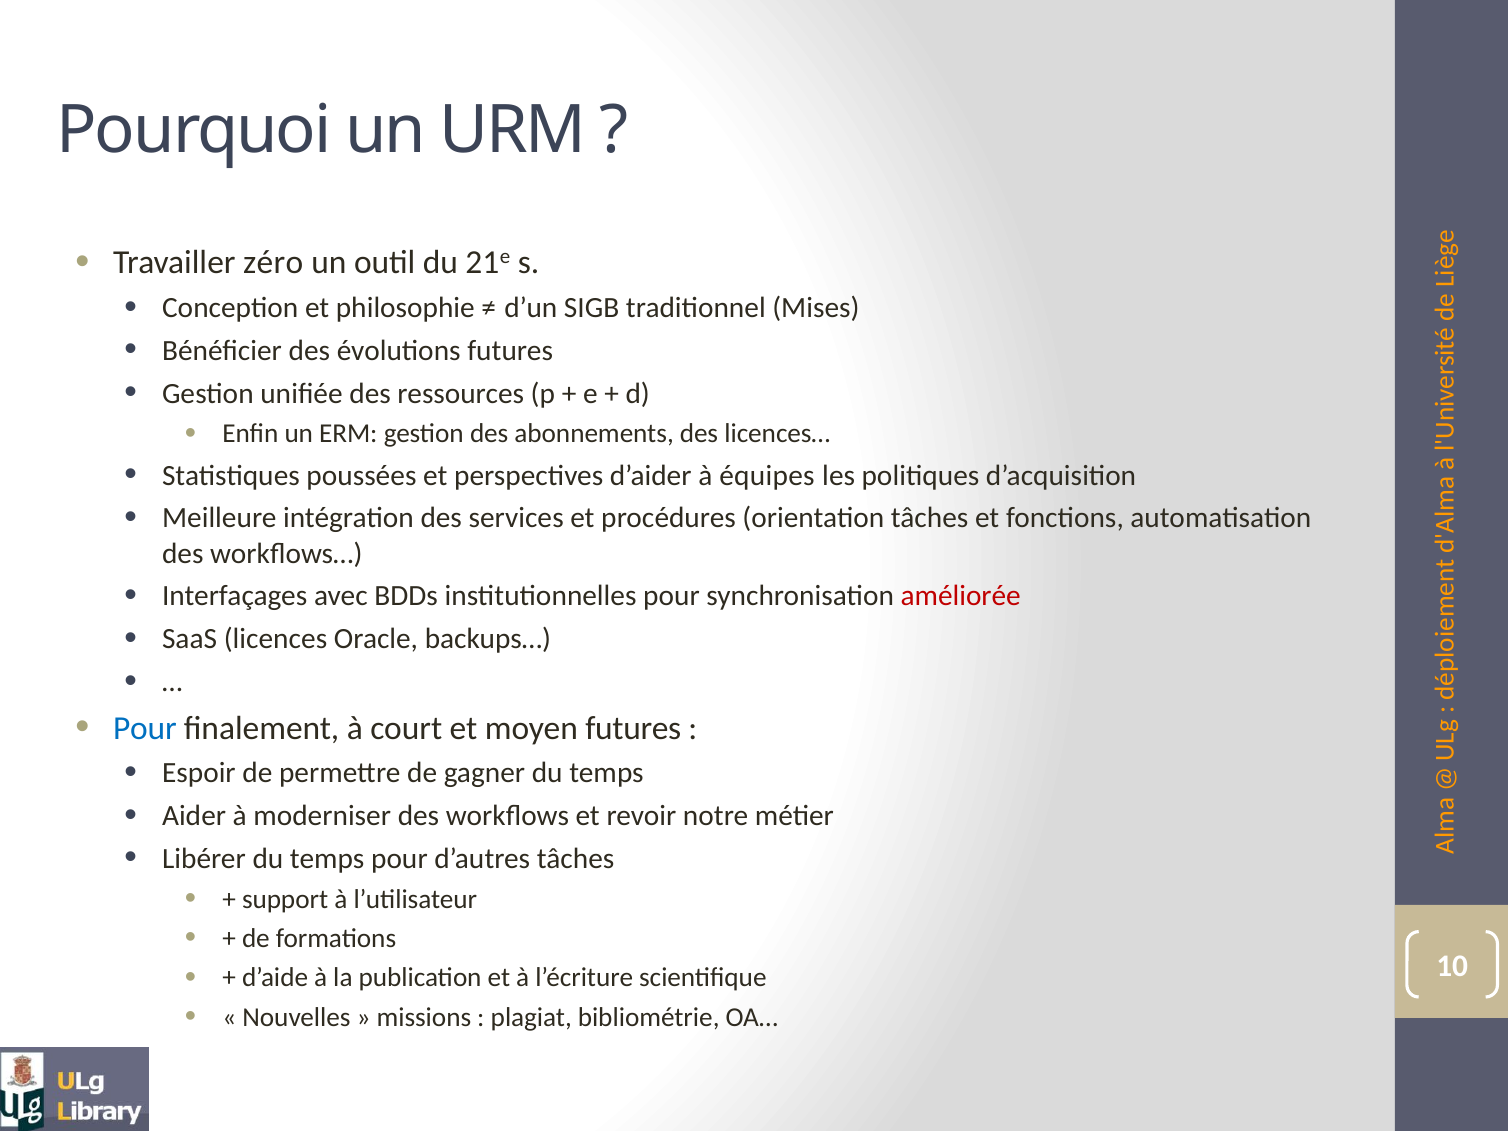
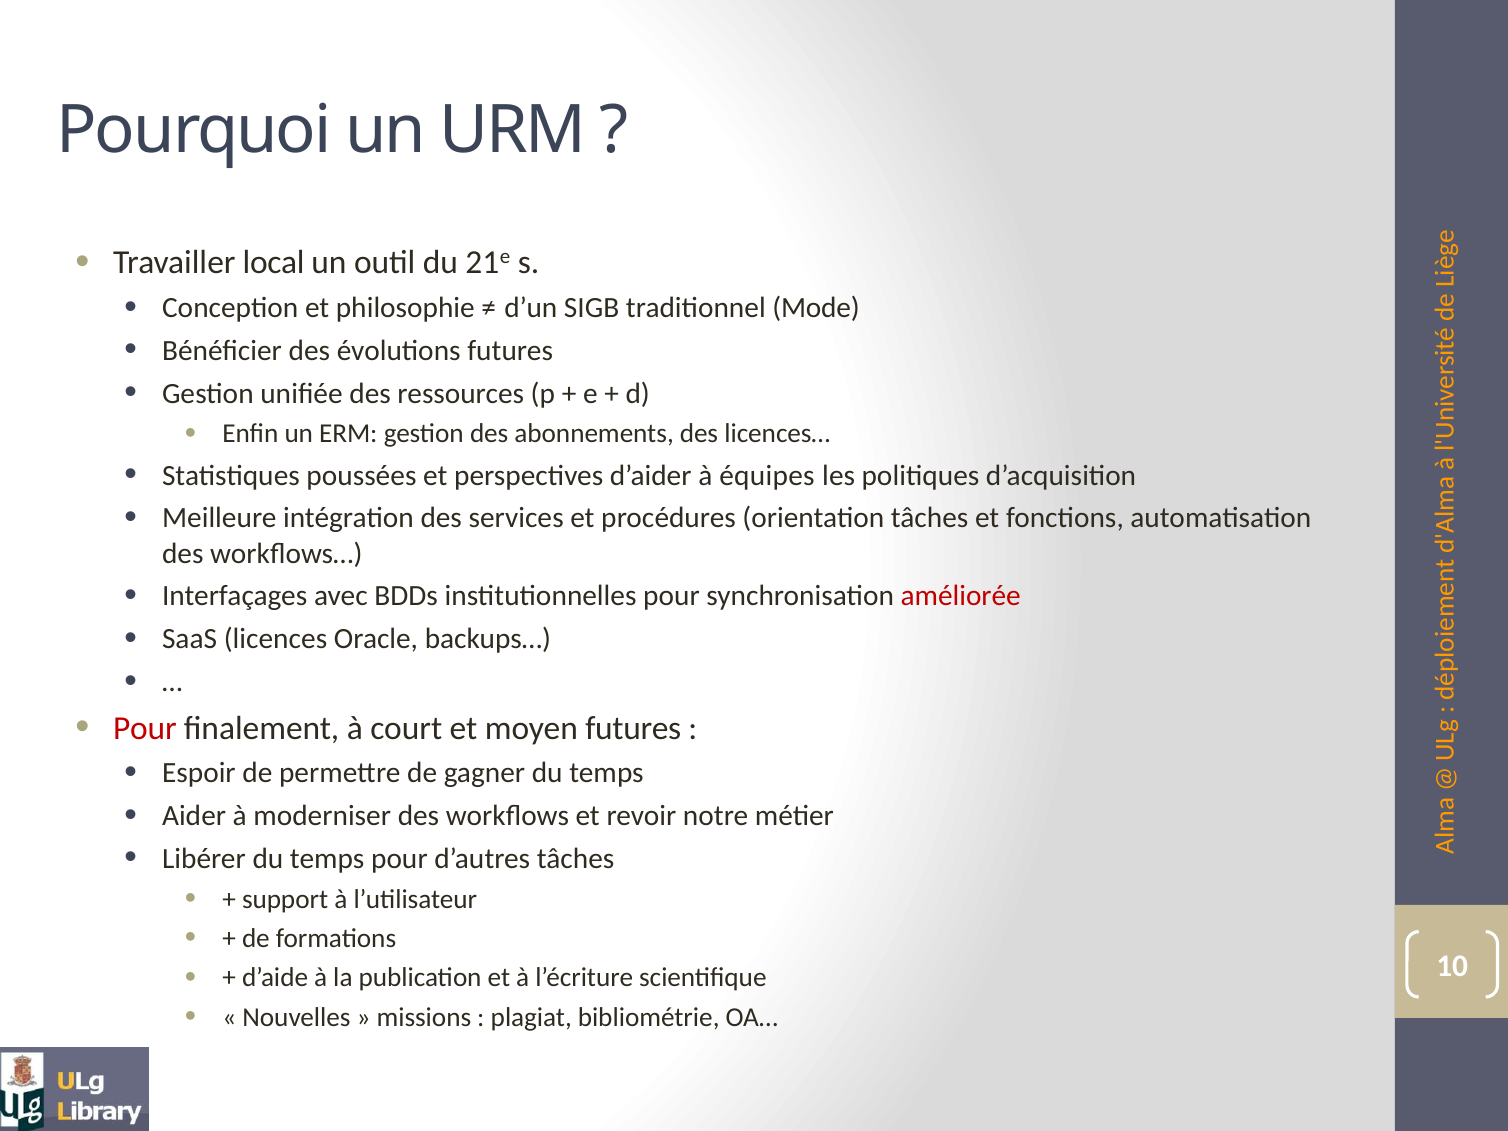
zéro: zéro -> local
Mises: Mises -> Mode
Pour at (145, 728) colour: blue -> red
